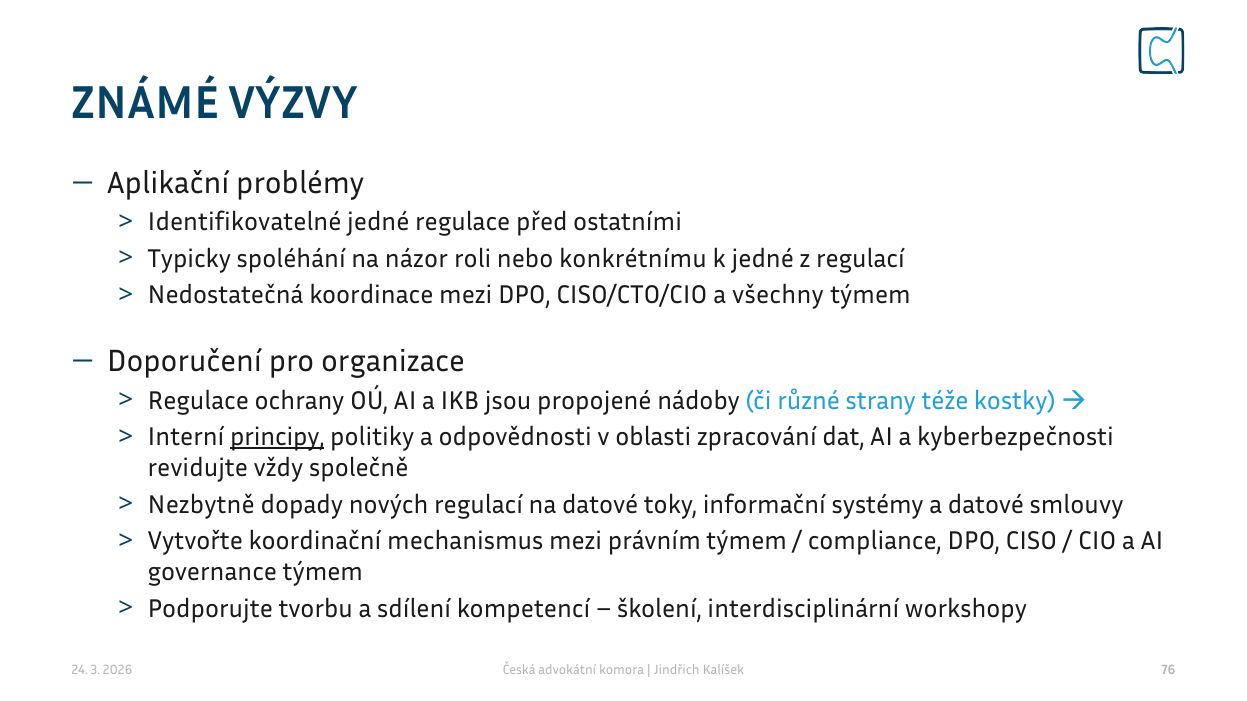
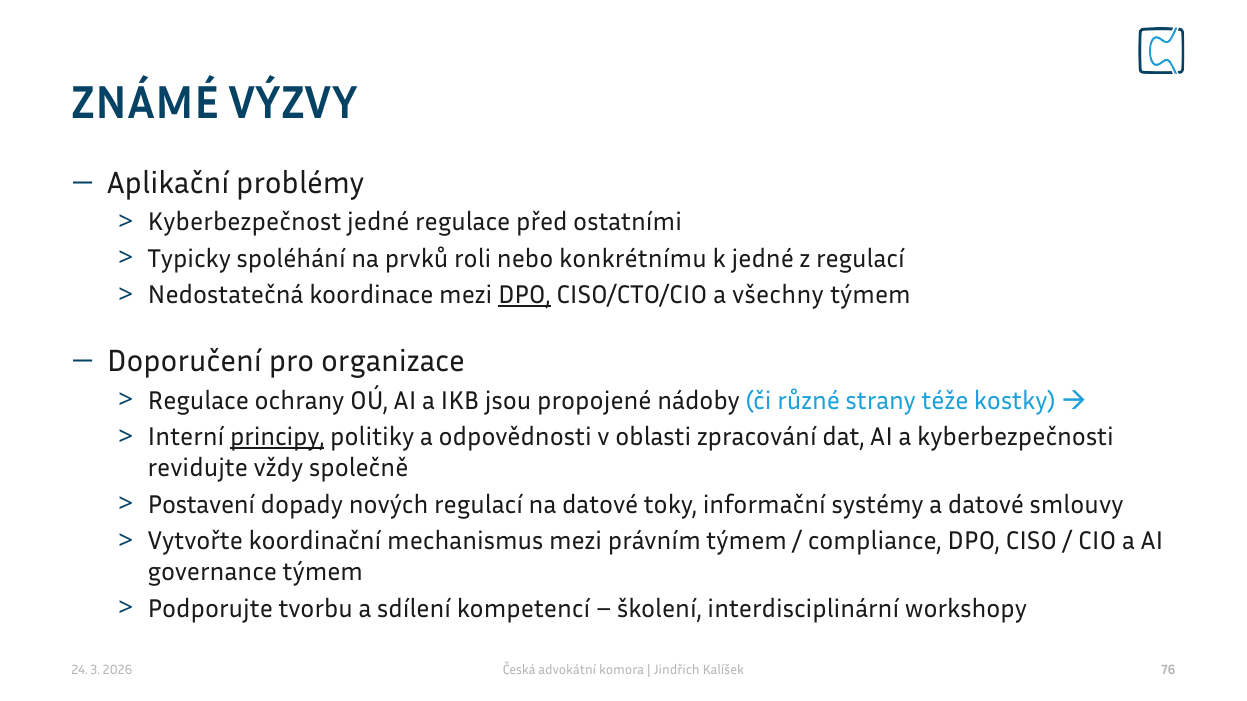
Identifikovatelné: Identifikovatelné -> Kyberbezpečnost
názor: názor -> prvků
DPO at (524, 295) underline: none -> present
Nezbytně: Nezbytně -> Postavení
